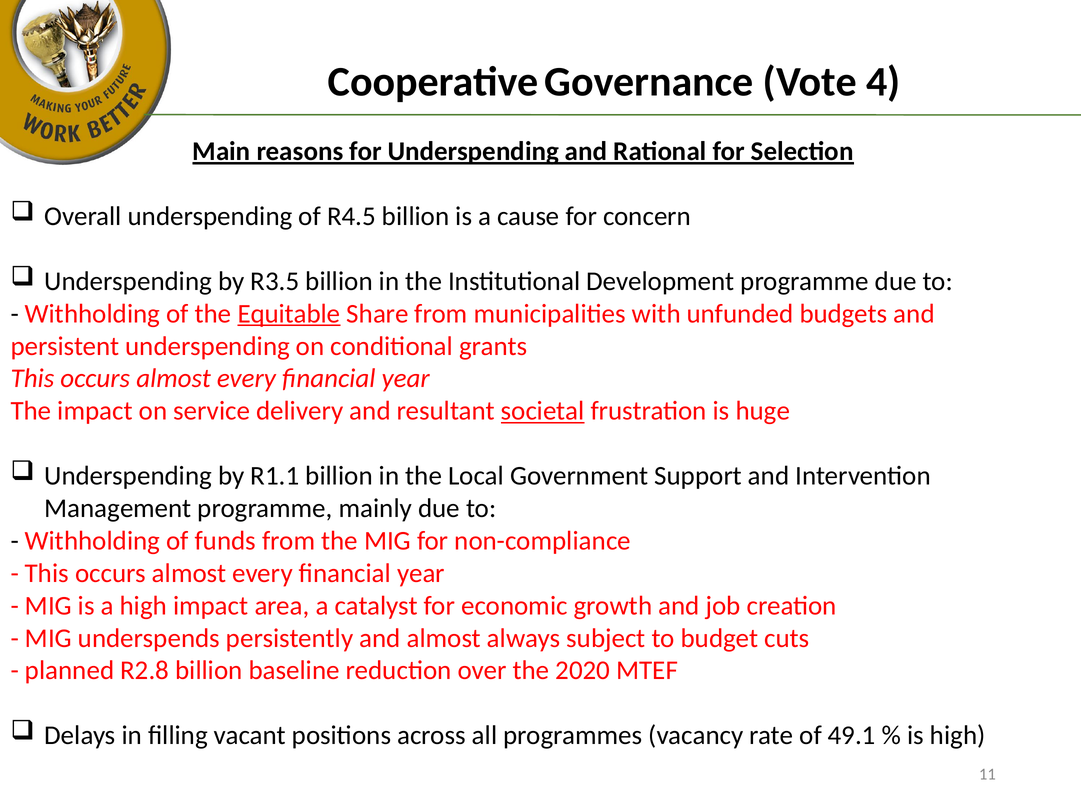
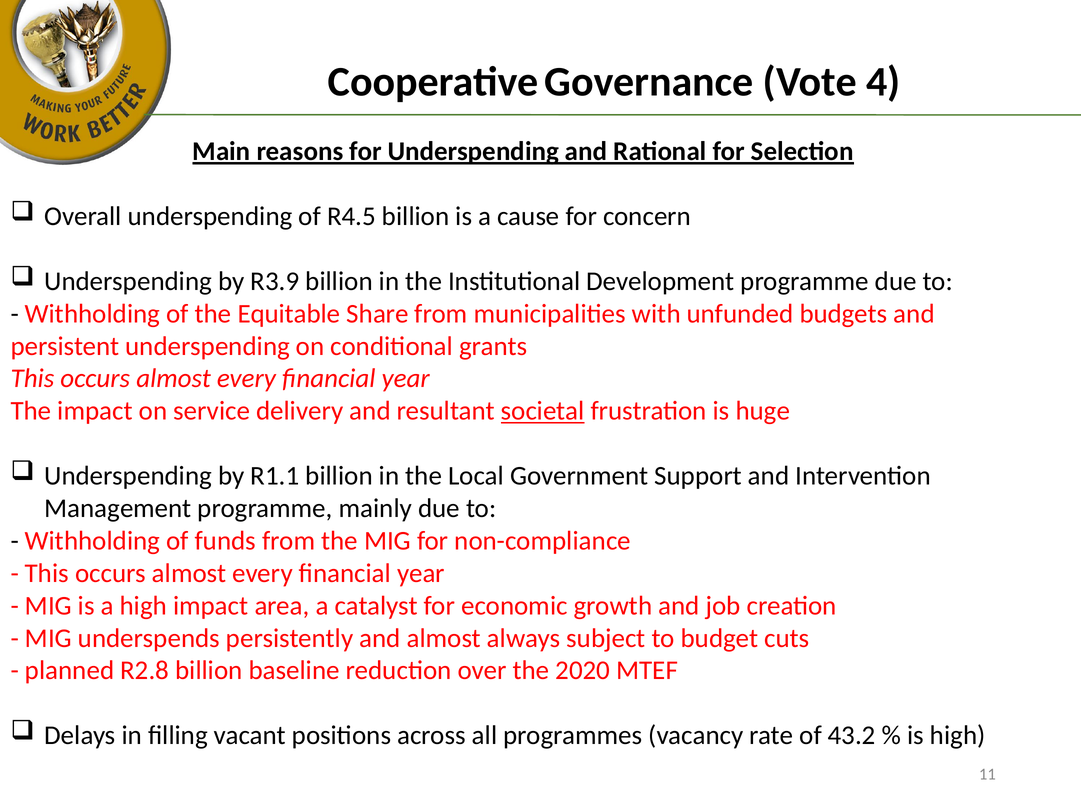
R3.5: R3.5 -> R3.9
Equitable underline: present -> none
49.1: 49.1 -> 43.2
